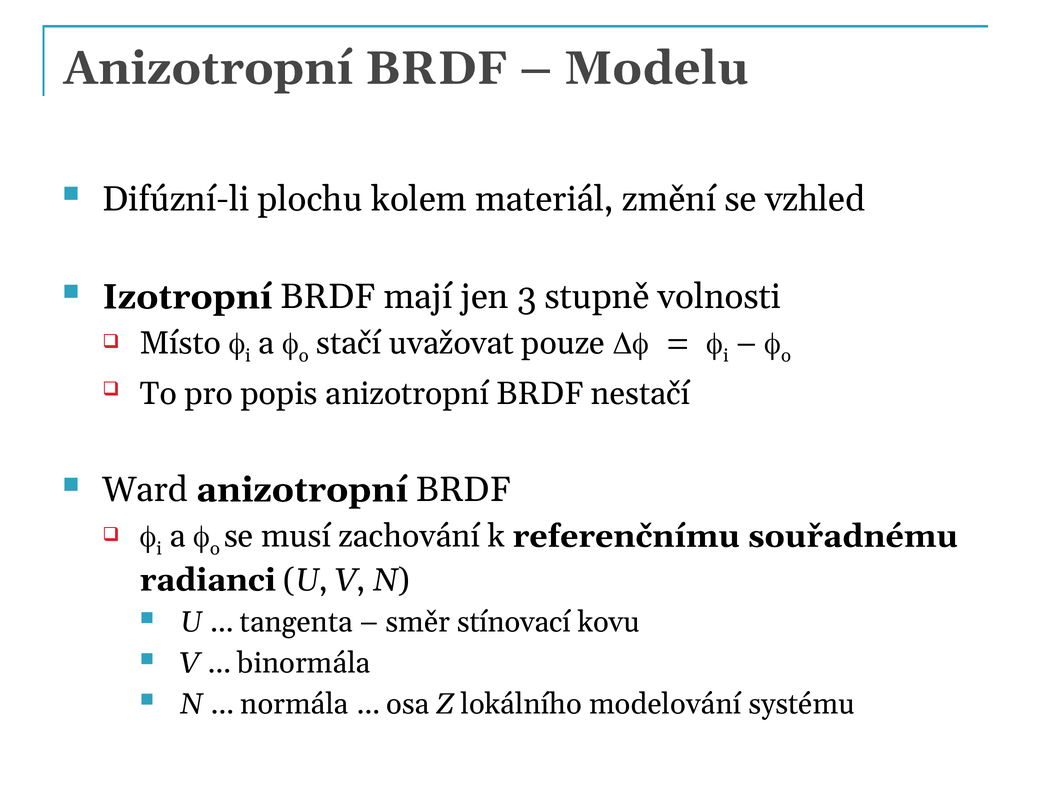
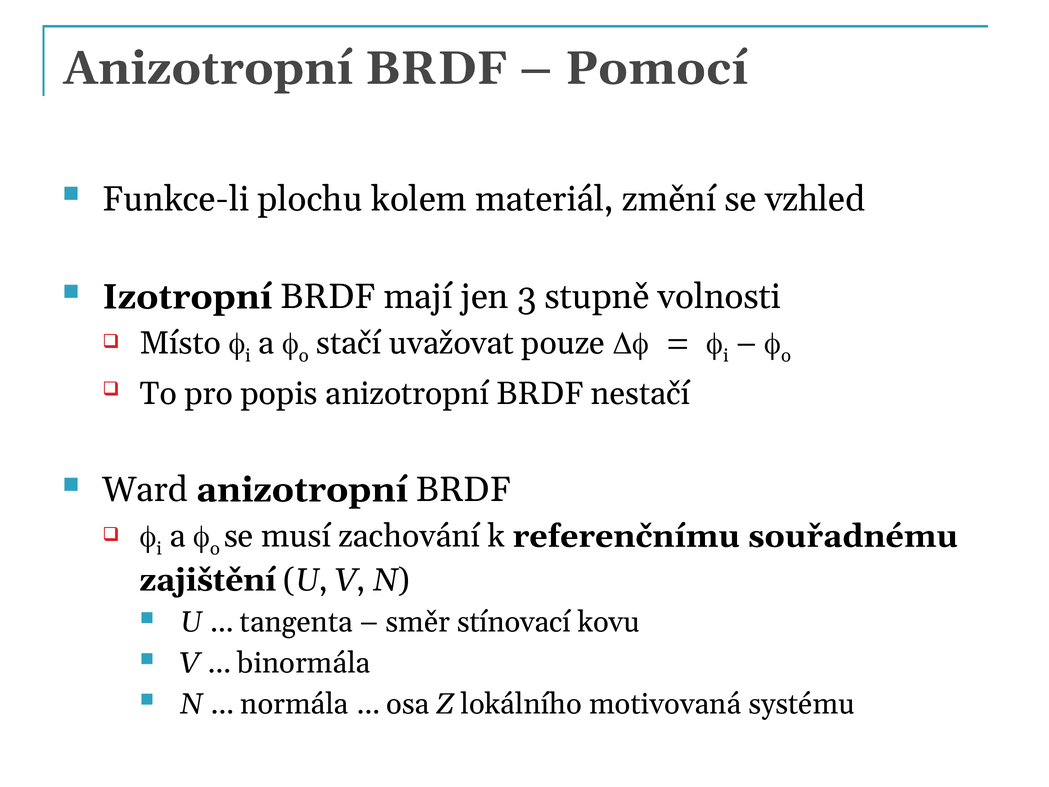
Modelu: Modelu -> Pomocí
Difúzní-li: Difúzní-li -> Funkce-li
radianci: radianci -> zajištění
modelování: modelování -> motivovaná
